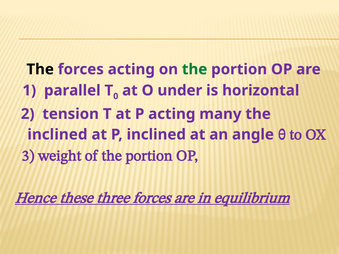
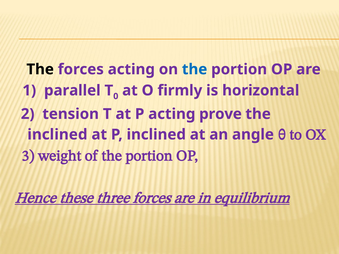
the at (195, 69) colour: green -> blue
under: under -> firmly
many: many -> prove
